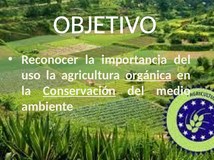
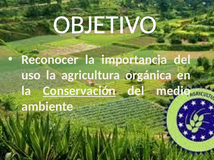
orgánica underline: present -> none
